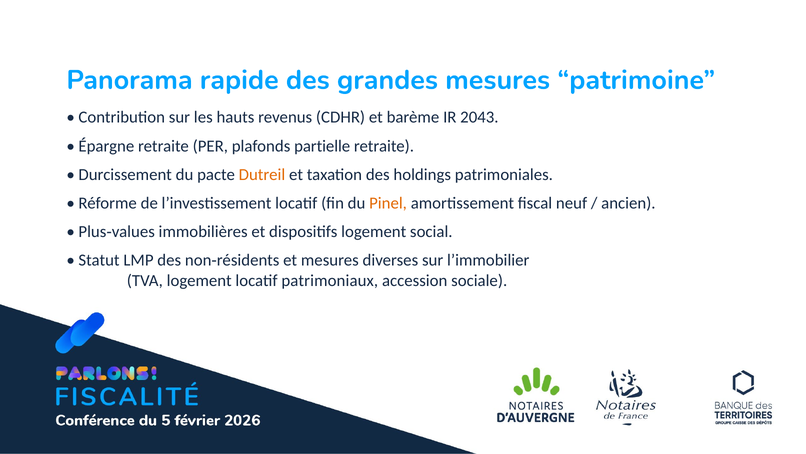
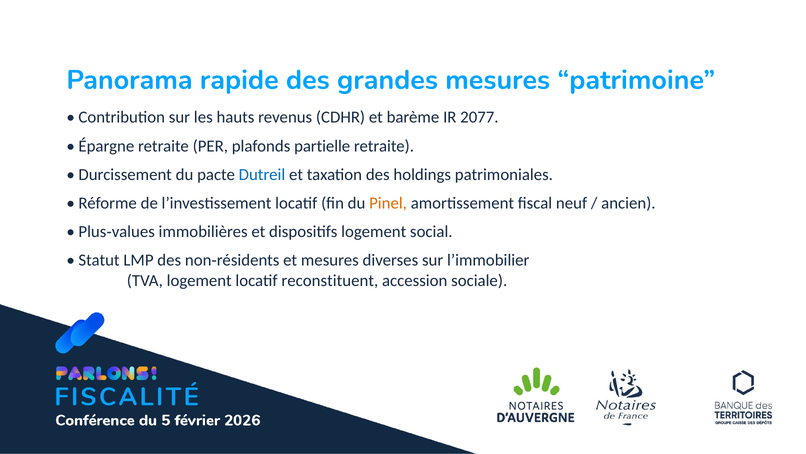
2043: 2043 -> 2077
Dutreil colour: orange -> blue
patrimoniaux: patrimoniaux -> reconstituent
